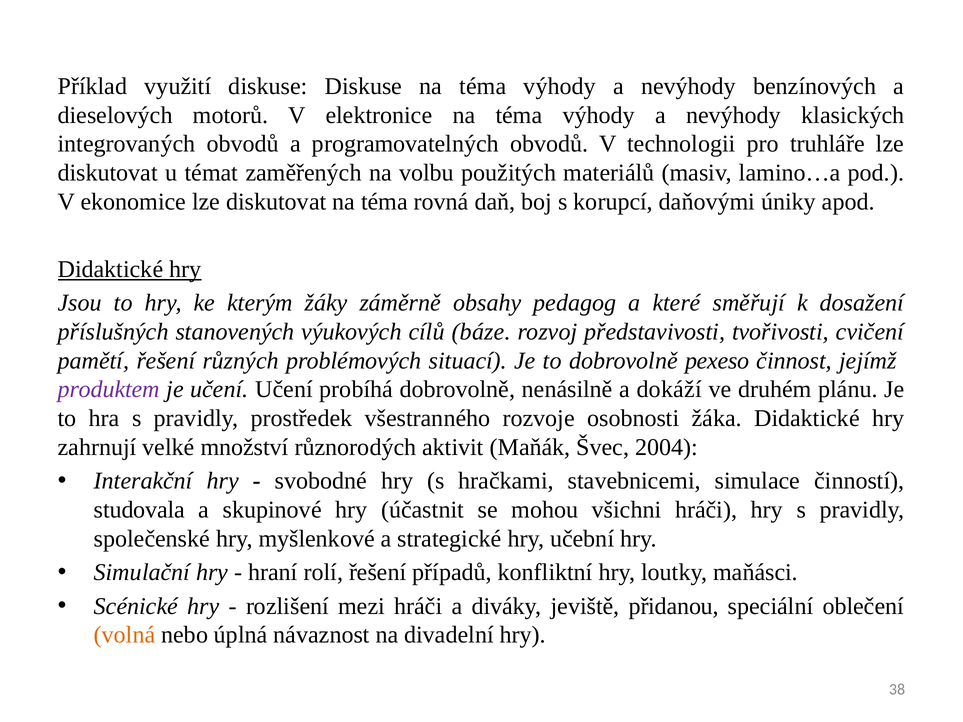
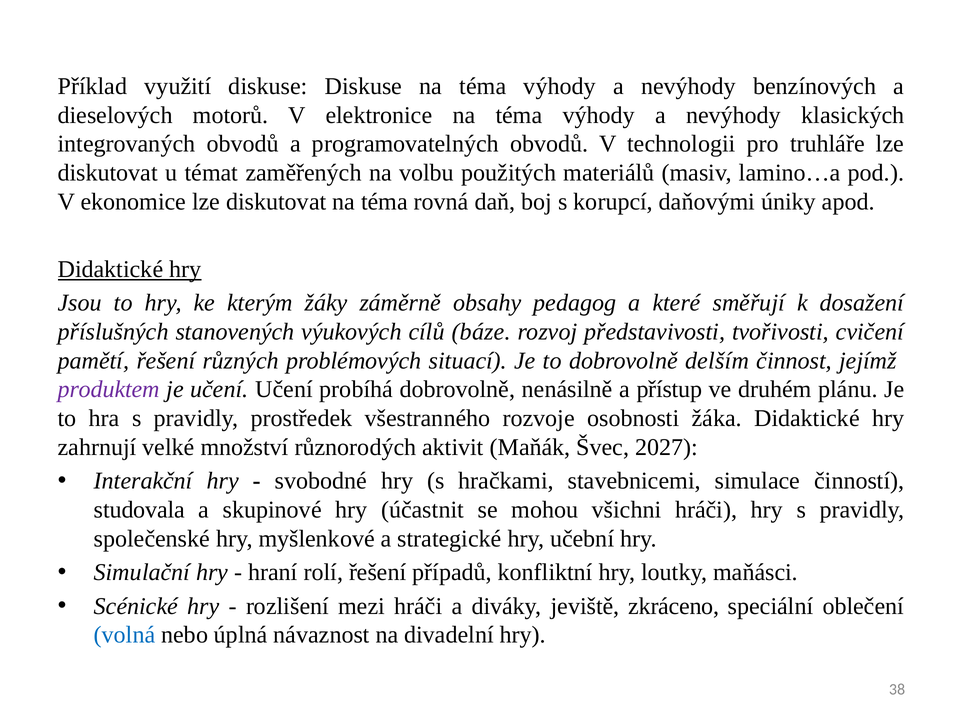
pexeso: pexeso -> delším
dokáží: dokáží -> přístup
2004: 2004 -> 2027
přidanou: přidanou -> zkráceno
volná colour: orange -> blue
